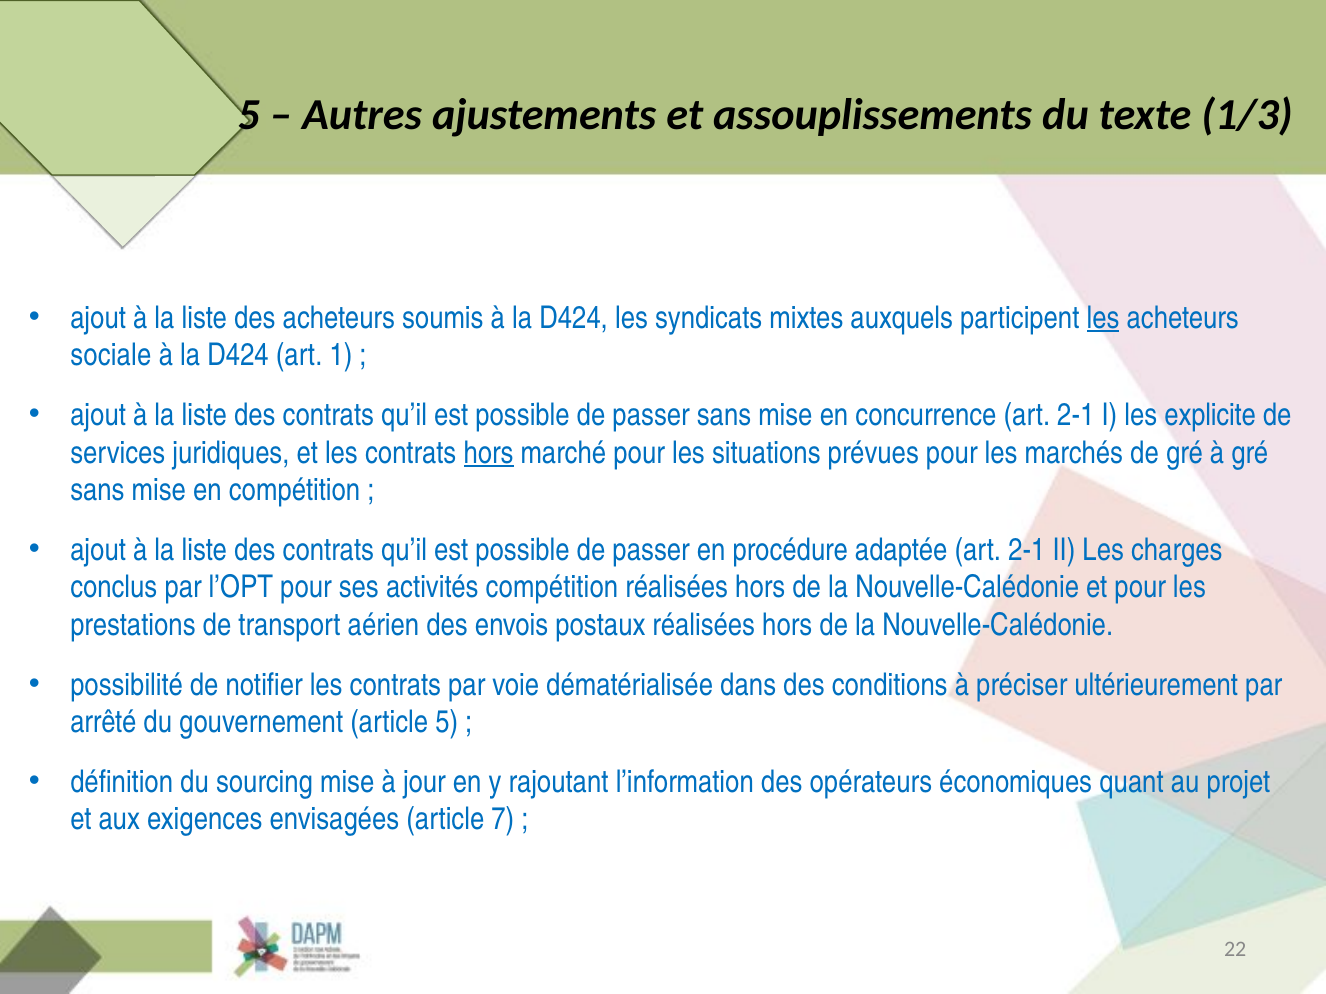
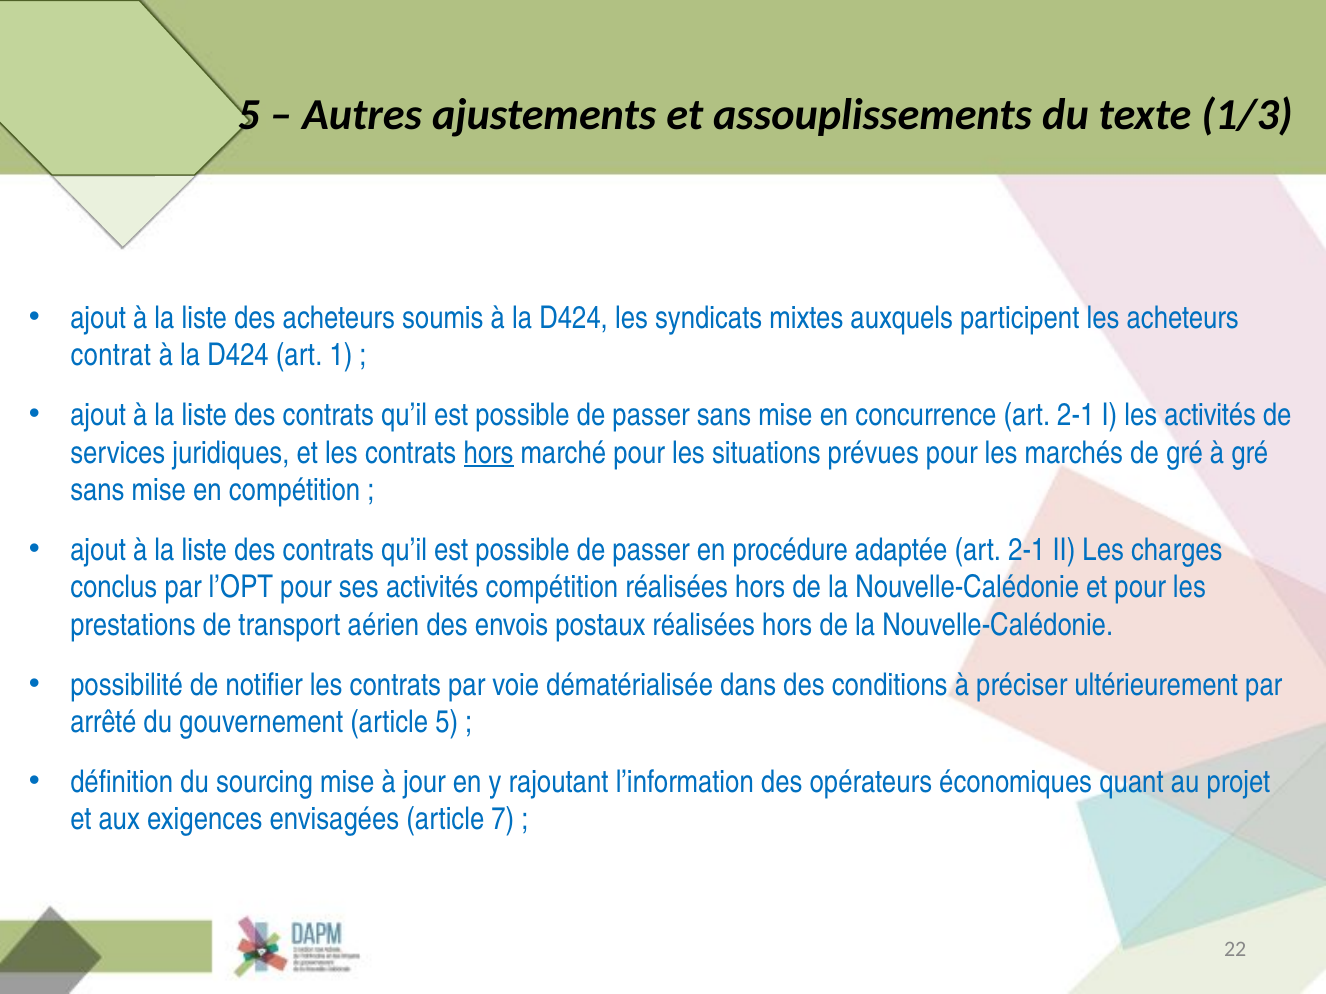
les at (1103, 318) underline: present -> none
sociale: sociale -> contrat
les explicite: explicite -> activités
